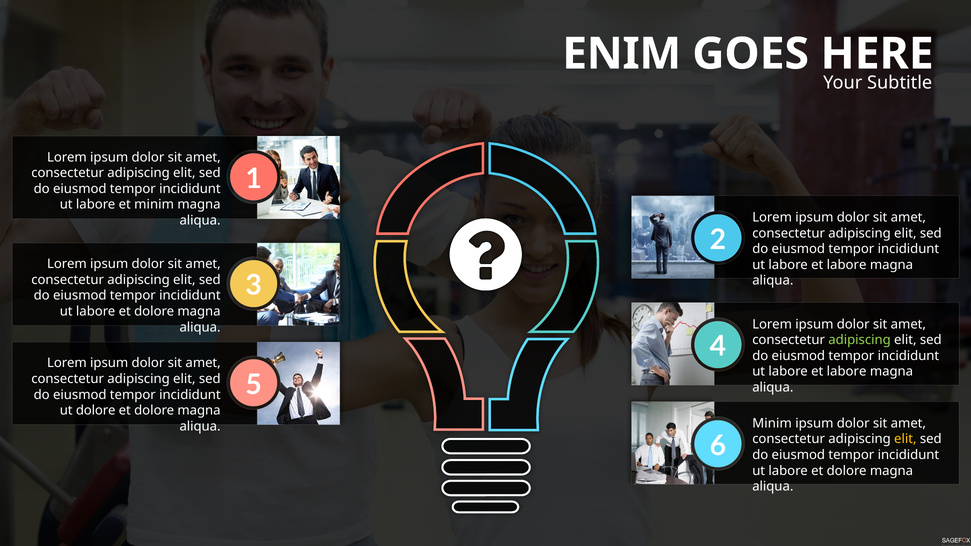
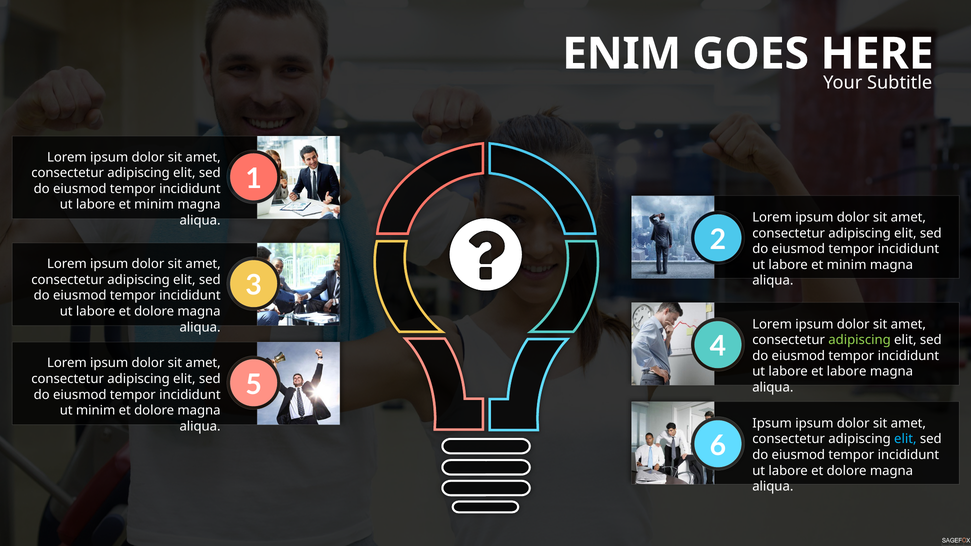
labore at (847, 265): labore -> minim
ut dolore: dolore -> minim
Minim at (772, 423): Minim -> Ipsum
elit at (905, 439) colour: yellow -> light blue
